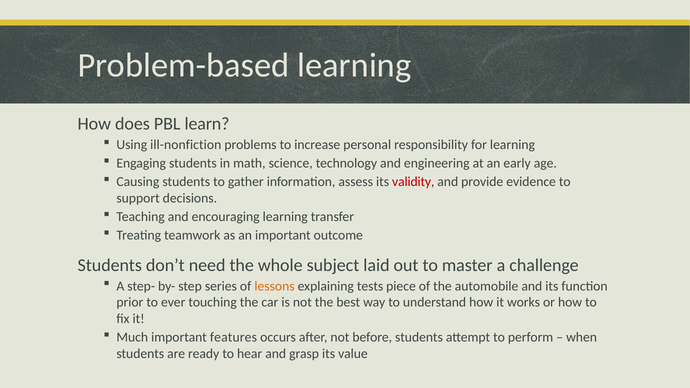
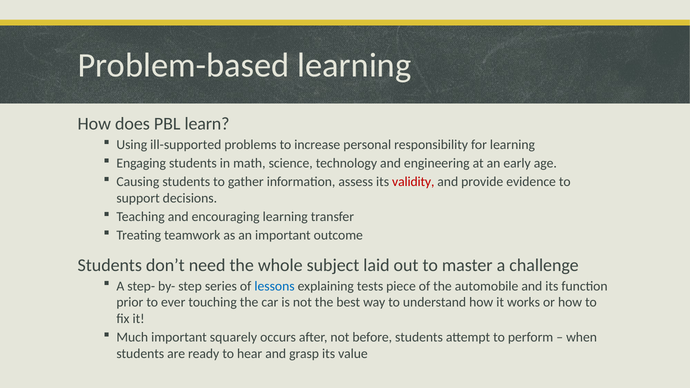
ill-nonfiction: ill-nonfiction -> ill-supported
lessons colour: orange -> blue
features: features -> squarely
